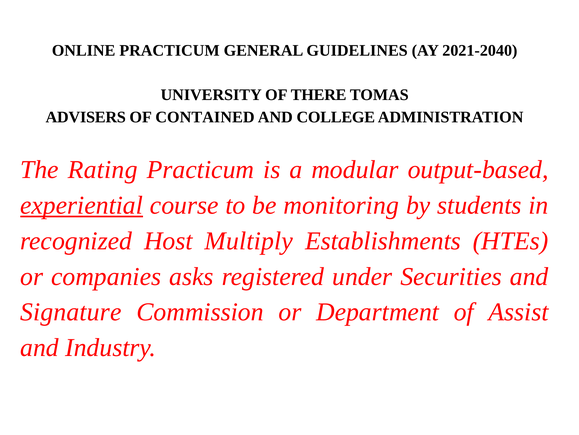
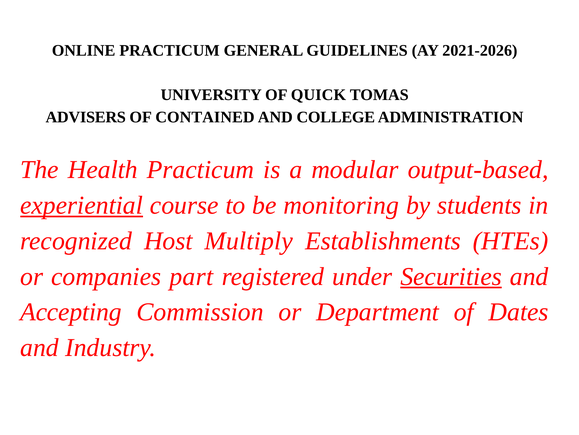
2021-2040: 2021-2040 -> 2021-2026
THERE: THERE -> QUICK
Rating: Rating -> Health
asks: asks -> part
Securities underline: none -> present
Signature: Signature -> Accepting
Assist: Assist -> Dates
